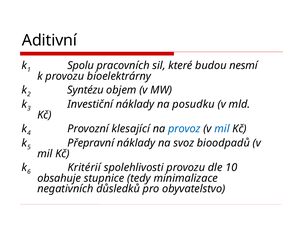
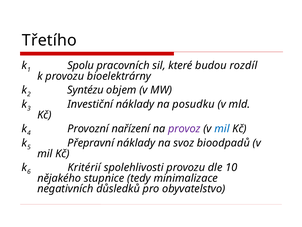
Aditivní: Aditivní -> Třetího
nesmí: nesmí -> rozdíl
klesající: klesající -> nařízení
provoz colour: blue -> purple
obsahuje: obsahuje -> nějakého
